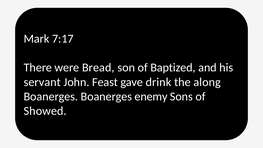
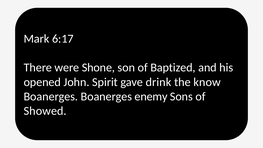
7:17: 7:17 -> 6:17
Bread: Bread -> Shone
servant: servant -> opened
Feast: Feast -> Spirit
along: along -> know
